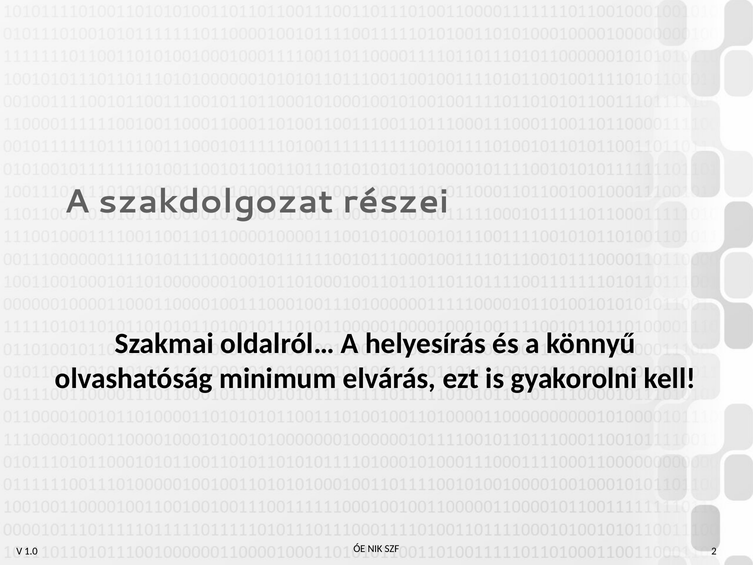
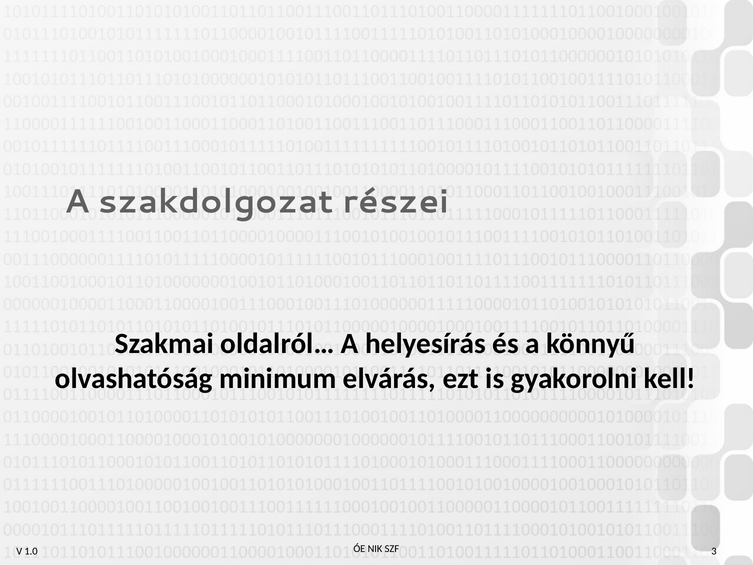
2: 2 -> 3
